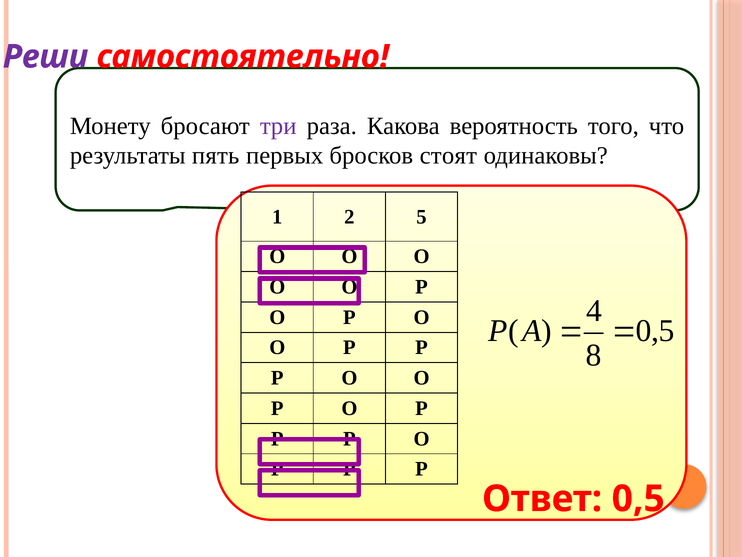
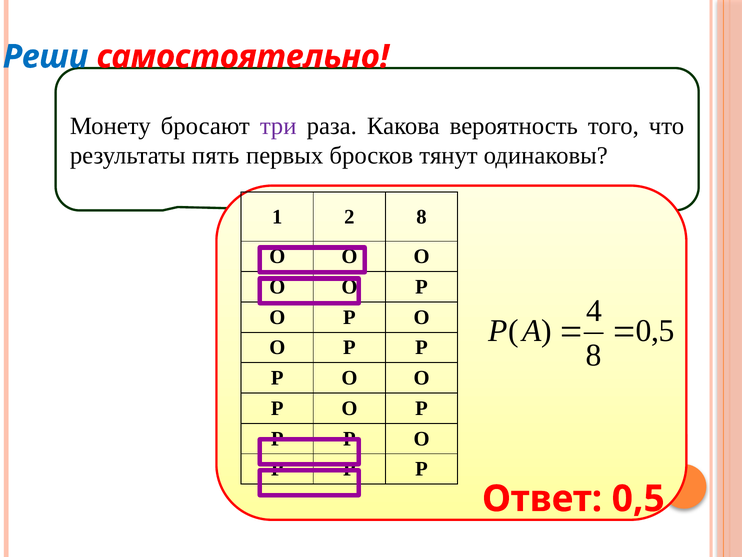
Реши colour: purple -> blue
стоят: стоят -> тянут
2 5: 5 -> 8
